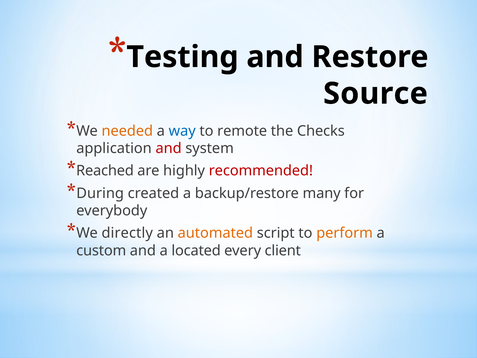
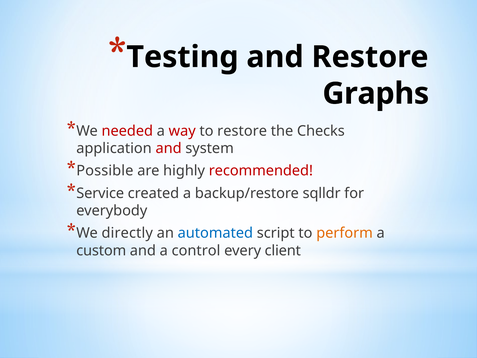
Source: Source -> Graphs
needed colour: orange -> red
way colour: blue -> red
to remote: remote -> restore
Reached: Reached -> Possible
During: During -> Service
many: many -> sqlldr
automated colour: orange -> blue
located: located -> control
